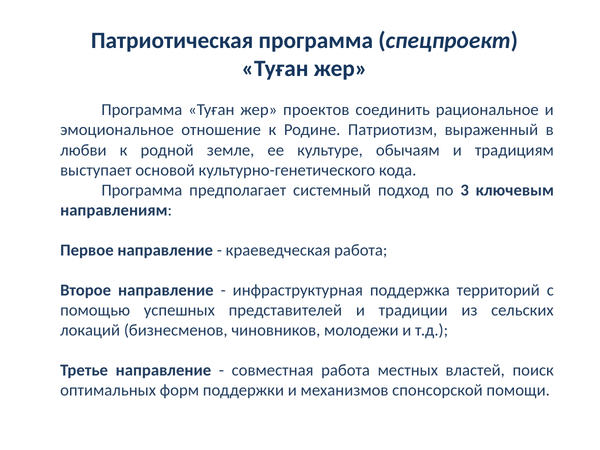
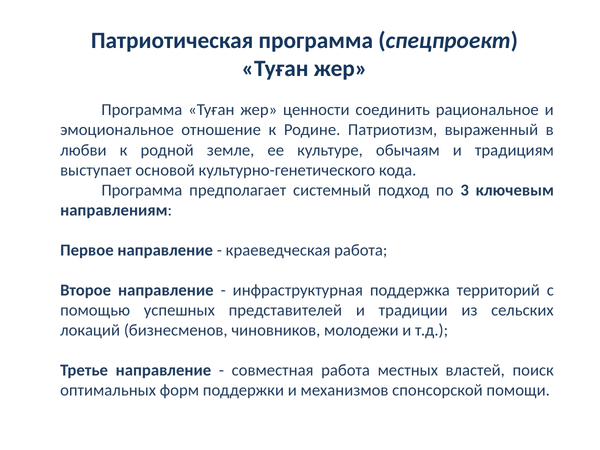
проектов: проектов -> ценности
